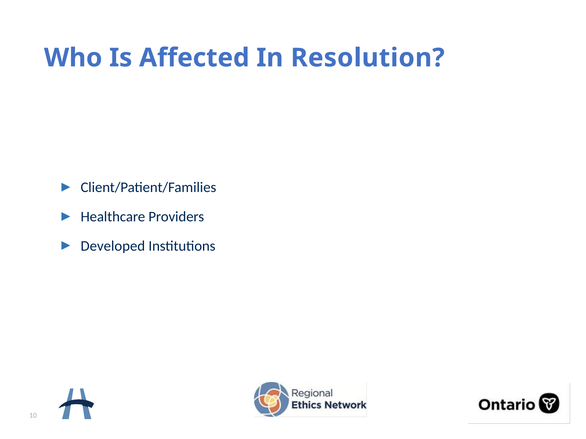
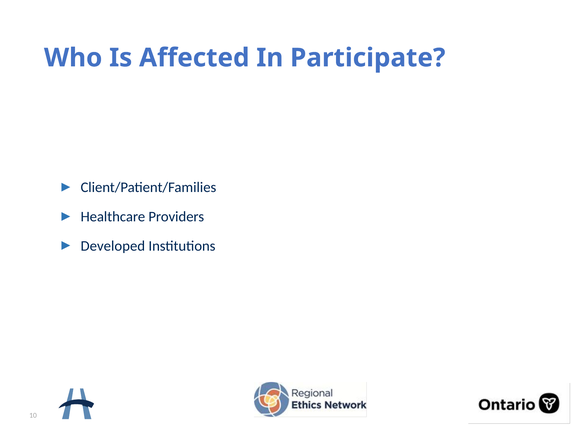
Resolution: Resolution -> Participate
